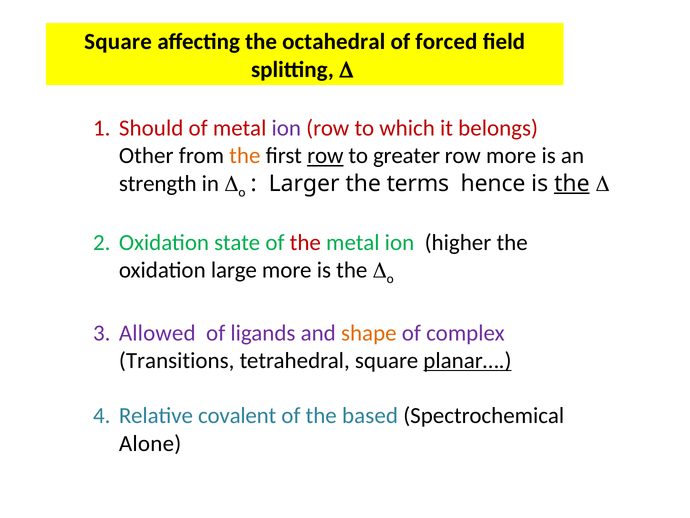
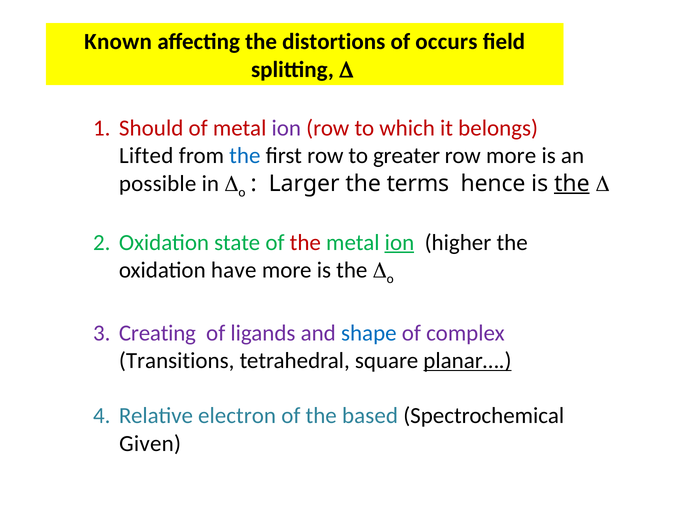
Square at (118, 42): Square -> Known
octahedral: octahedral -> distortions
forced: forced -> occurs
Other: Other -> Lifted
the at (245, 156) colour: orange -> blue
row at (325, 156) underline: present -> none
strength: strength -> possible
ion at (399, 242) underline: none -> present
large: large -> have
Allowed: Allowed -> Creating
shape colour: orange -> blue
covalent: covalent -> electron
Alone: Alone -> Given
